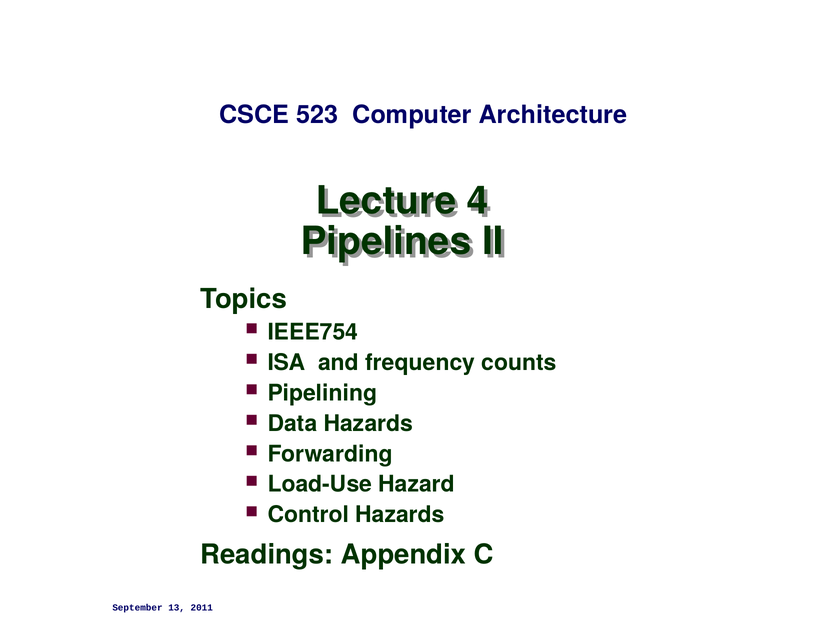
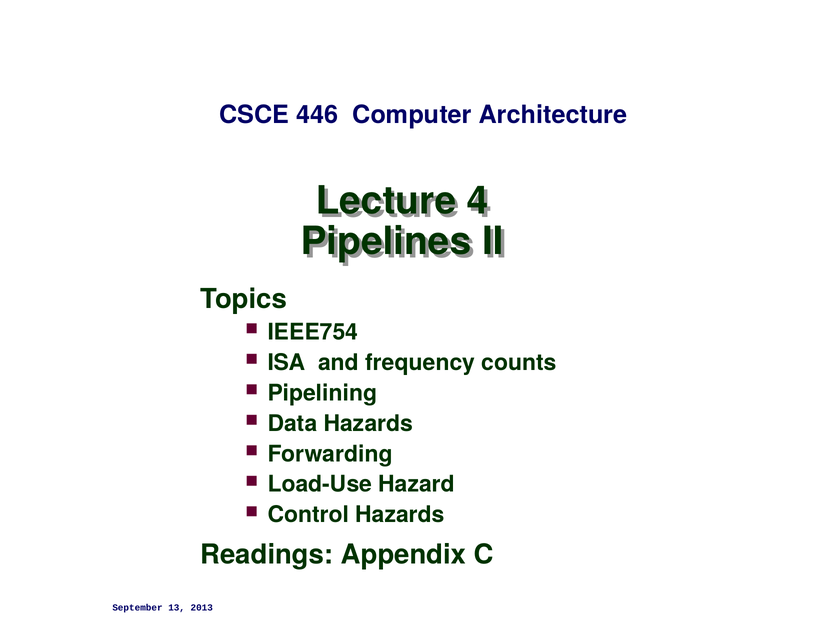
523: 523 -> 446
2011: 2011 -> 2013
